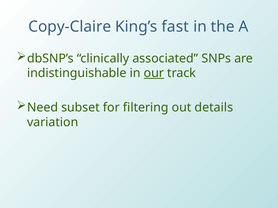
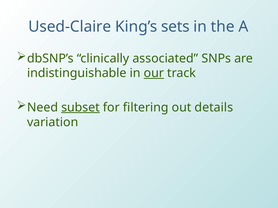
Copy-Claire: Copy-Claire -> Used-Claire
fast: fast -> sets
subset underline: none -> present
